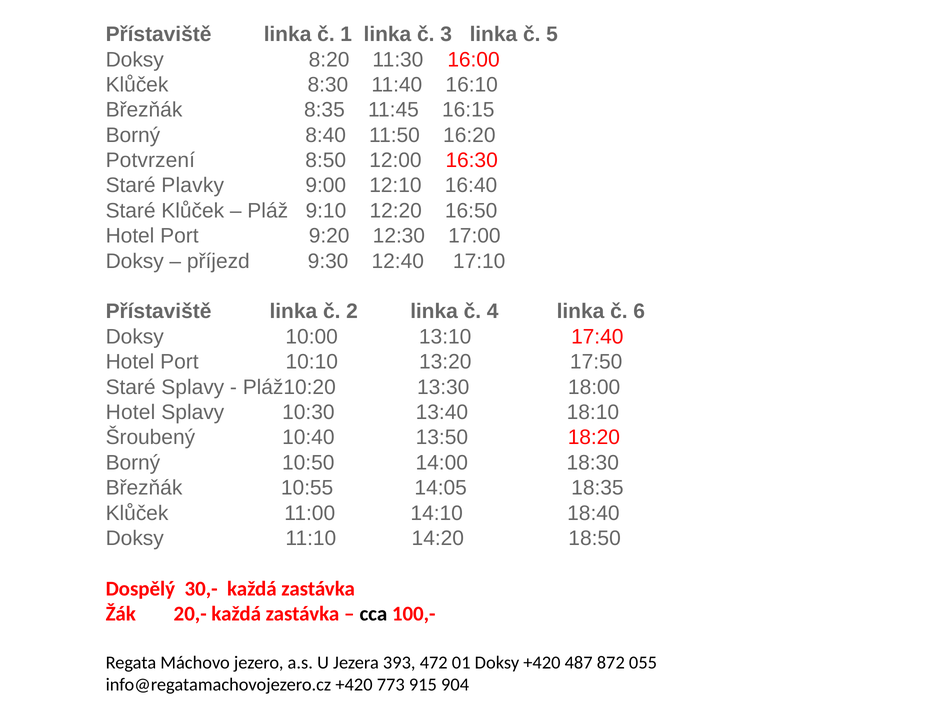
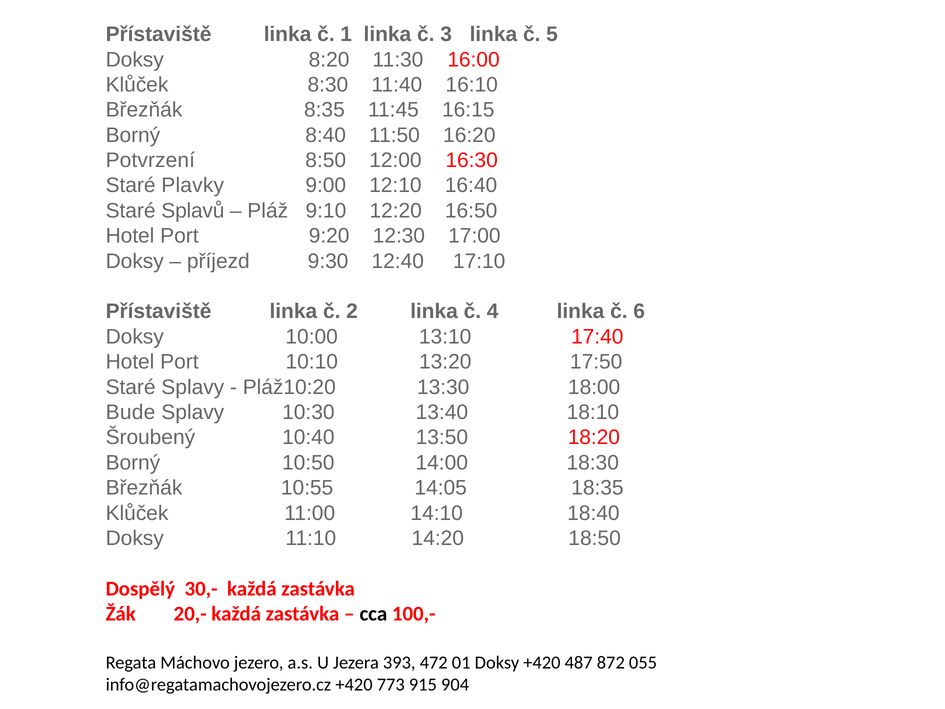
Staré Klůček: Klůček -> Splavů
Hotel at (131, 412): Hotel -> Bude
